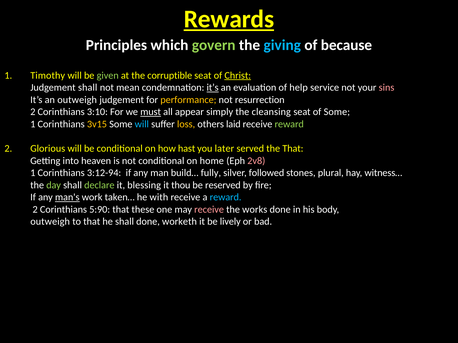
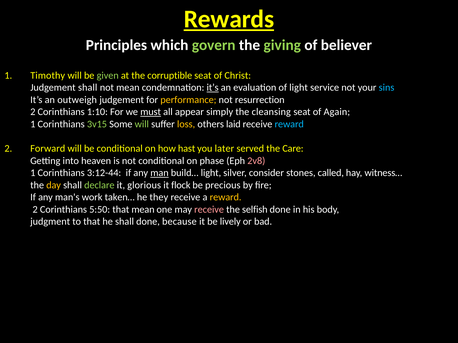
giving colour: light blue -> light green
because: because -> believer
Christ underline: present -> none
of help: help -> light
sins colour: pink -> light blue
3:10: 3:10 -> 1:10
of Some: Some -> Again
3v15 colour: yellow -> light green
will at (142, 124) colour: light blue -> light green
reward at (289, 124) colour: light green -> light blue
Glorious: Glorious -> Forward
the That: That -> Care
home: home -> phase
3:12-94: 3:12-94 -> 3:12-44
man underline: none -> present
build… fully: fully -> light
followed: followed -> consider
plural: plural -> called
day colour: light green -> yellow
blessing: blessing -> glorious
thou: thou -> flock
reserved: reserved -> precious
man's underline: present -> none
with: with -> they
reward at (226, 198) colour: light blue -> yellow
5:90: 5:90 -> 5:50
that these: these -> mean
works: works -> selfish
outweigh at (50, 222): outweigh -> judgment
worketh: worketh -> because
